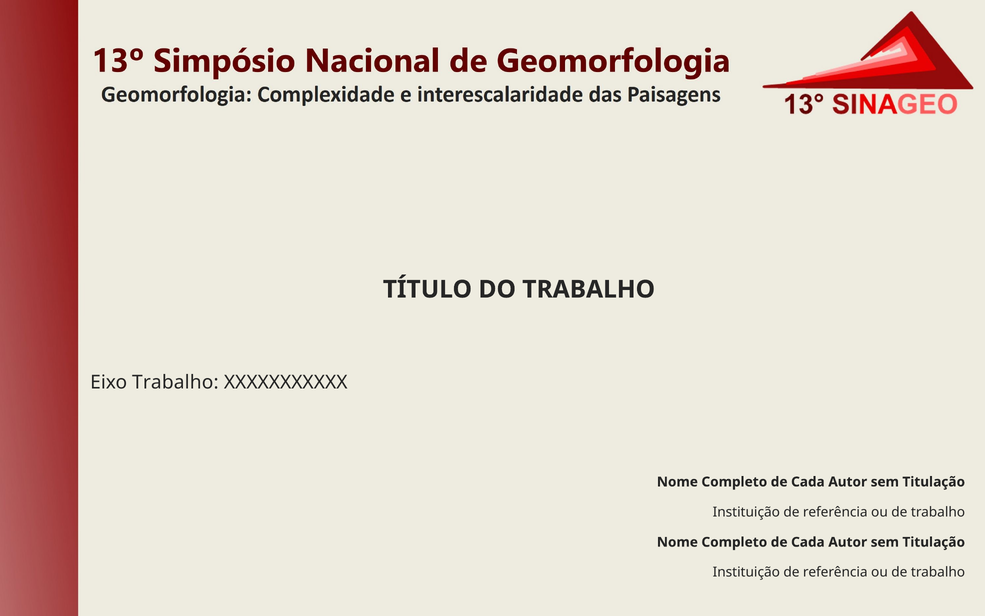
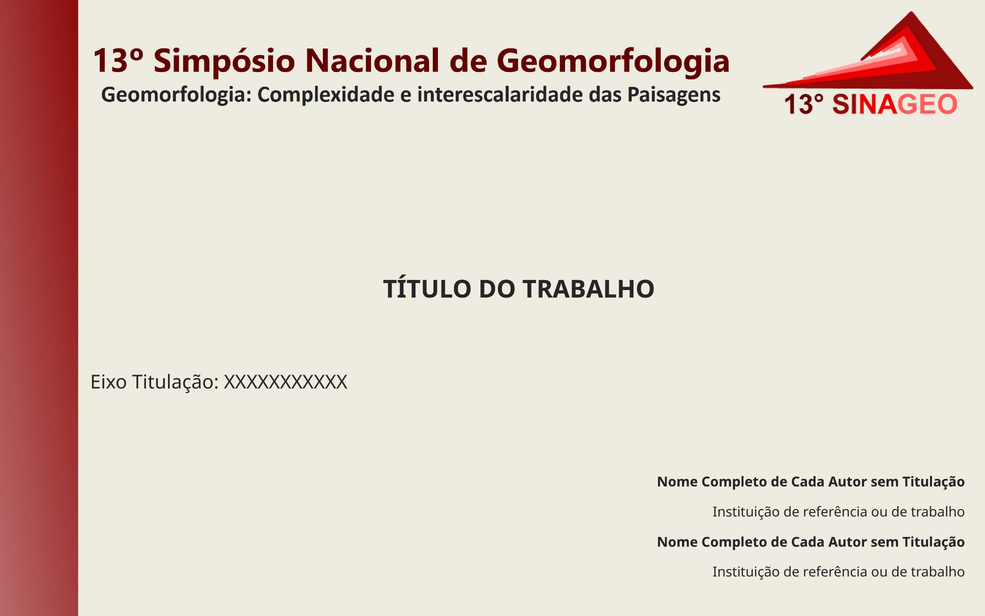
Eixo Trabalho: Trabalho -> Titulação
